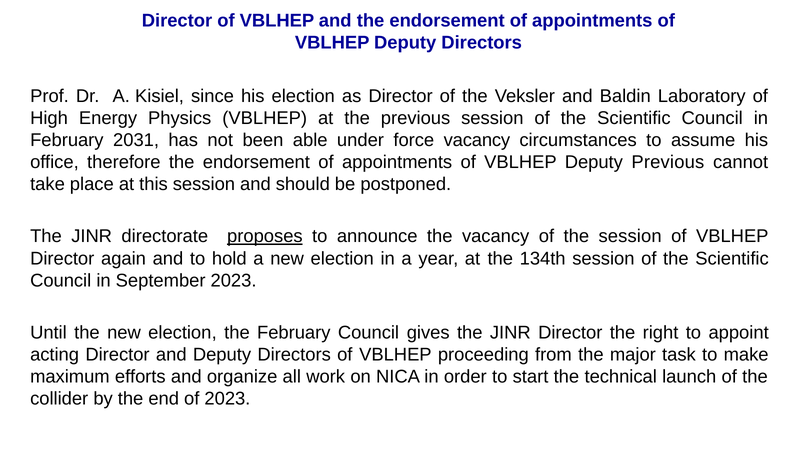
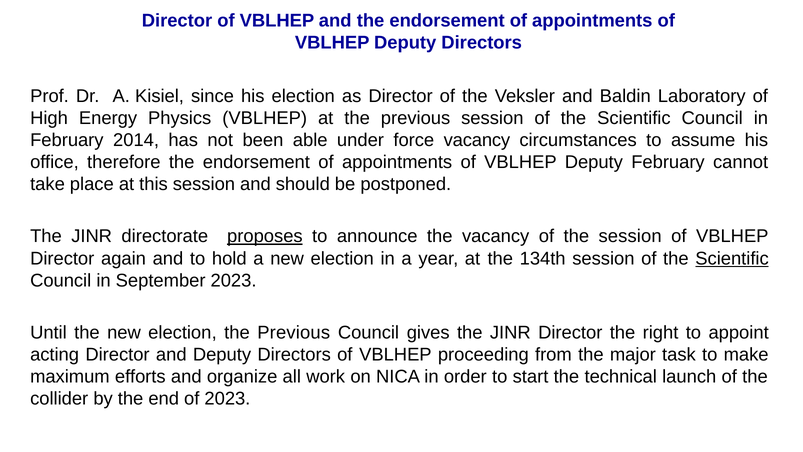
2031: 2031 -> 2014
Deputy Previous: Previous -> February
Scientific at (732, 258) underline: none -> present
election the February: February -> Previous
